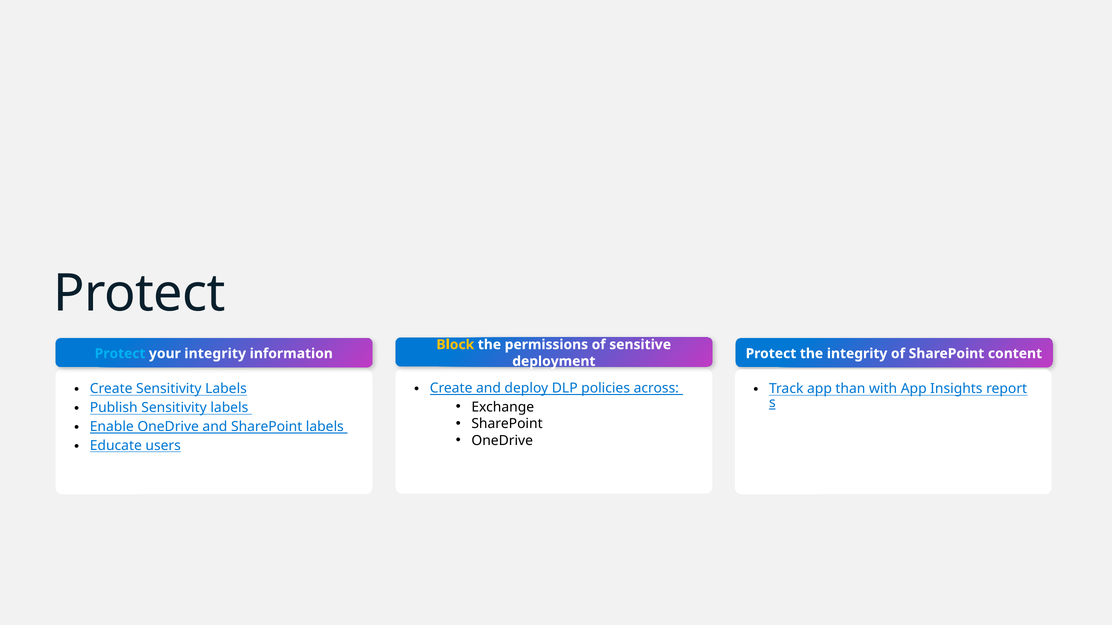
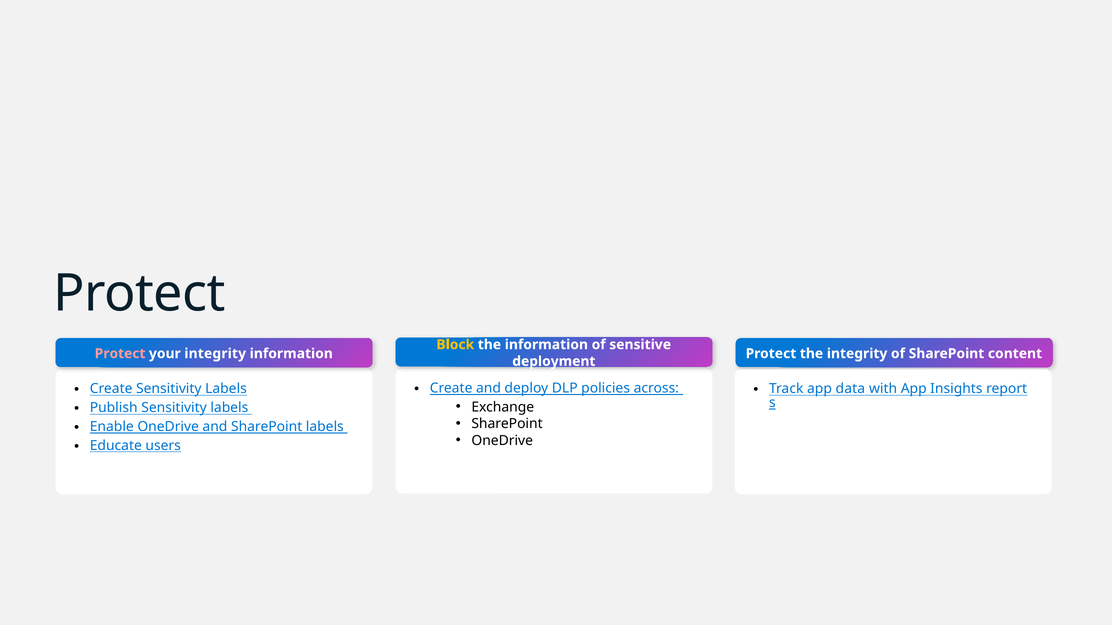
the permissions: permissions -> information
Protect at (120, 354) colour: light blue -> pink
than: than -> data
